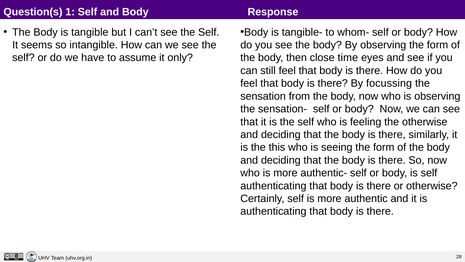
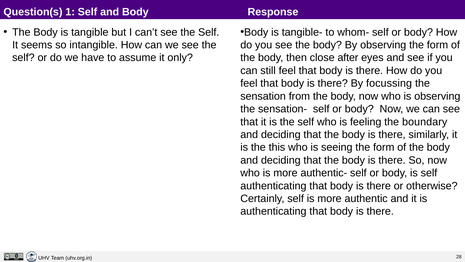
time: time -> after
the otherwise: otherwise -> boundary
